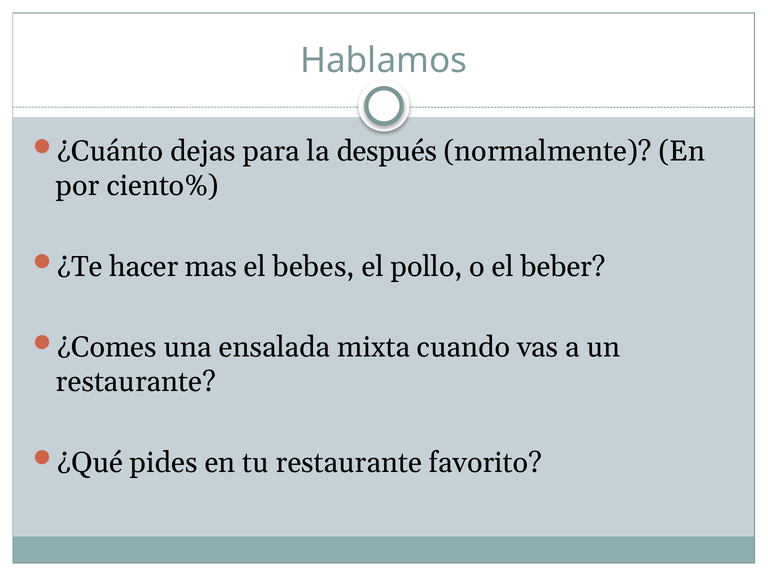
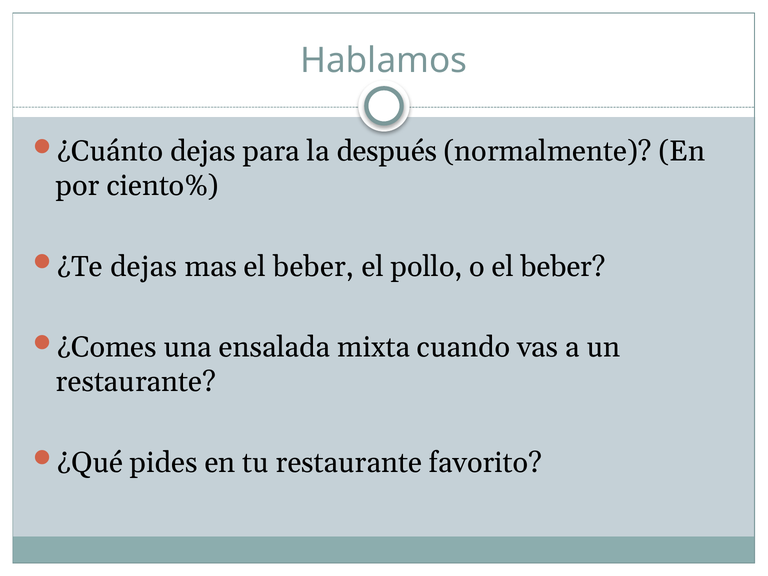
¿Te hacer: hacer -> dejas
mas el bebes: bebes -> beber
